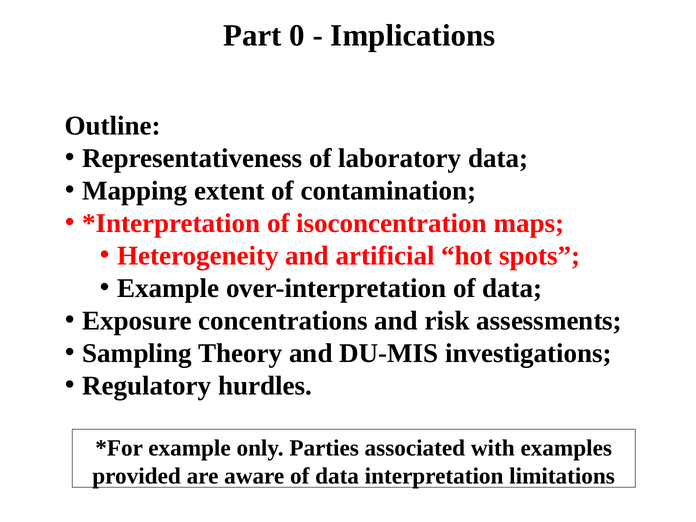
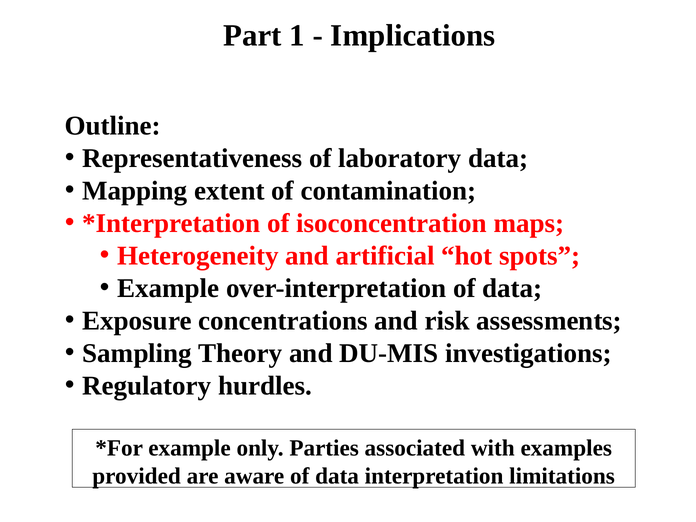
0: 0 -> 1
